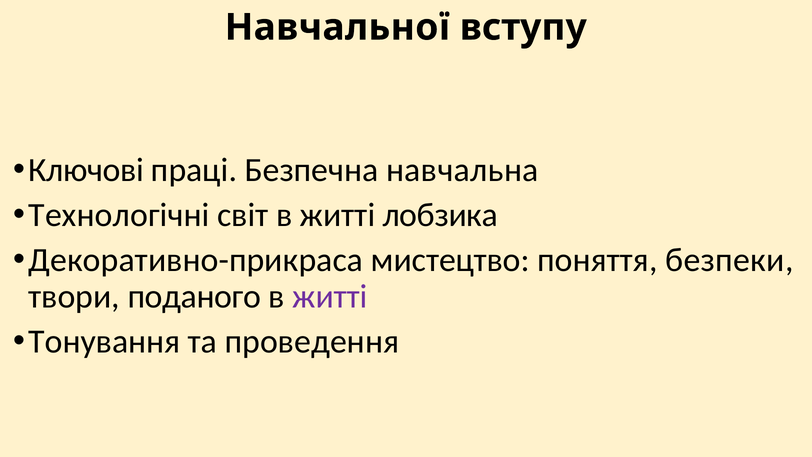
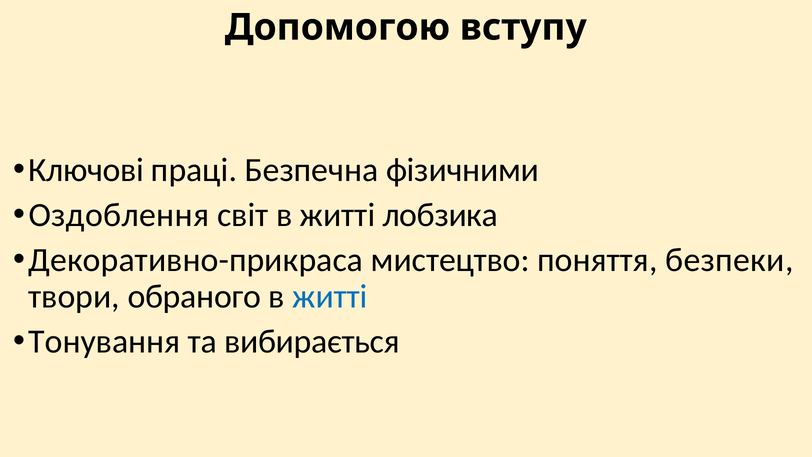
Навчальної: Навчальної -> Допомогою
навчальна: навчальна -> фізичними
Технологічні: Технологічні -> Оздоблення
поданого: поданого -> обраного
житті at (330, 296) colour: purple -> blue
проведення: проведення -> вибирається
